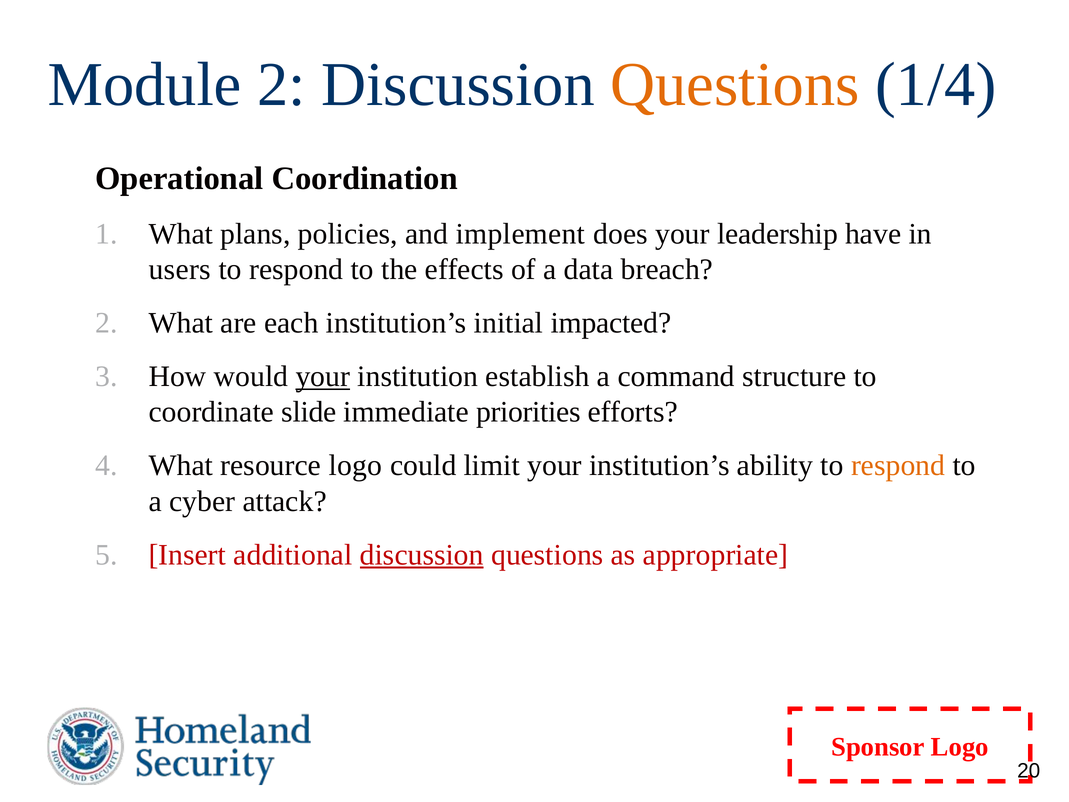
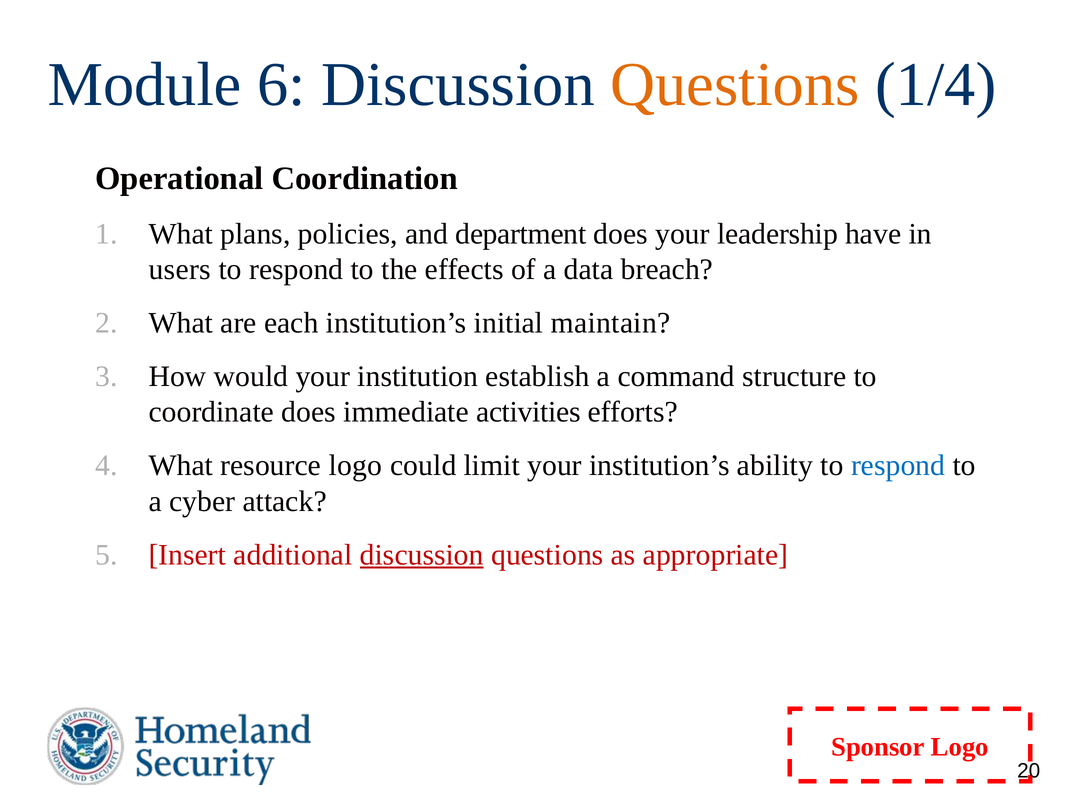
Module 2: 2 -> 6
implement: implement -> department
impacted: impacted -> maintain
your at (323, 376) underline: present -> none
coordinate slide: slide -> does
priorities: priorities -> activities
respond at (898, 465) colour: orange -> blue
